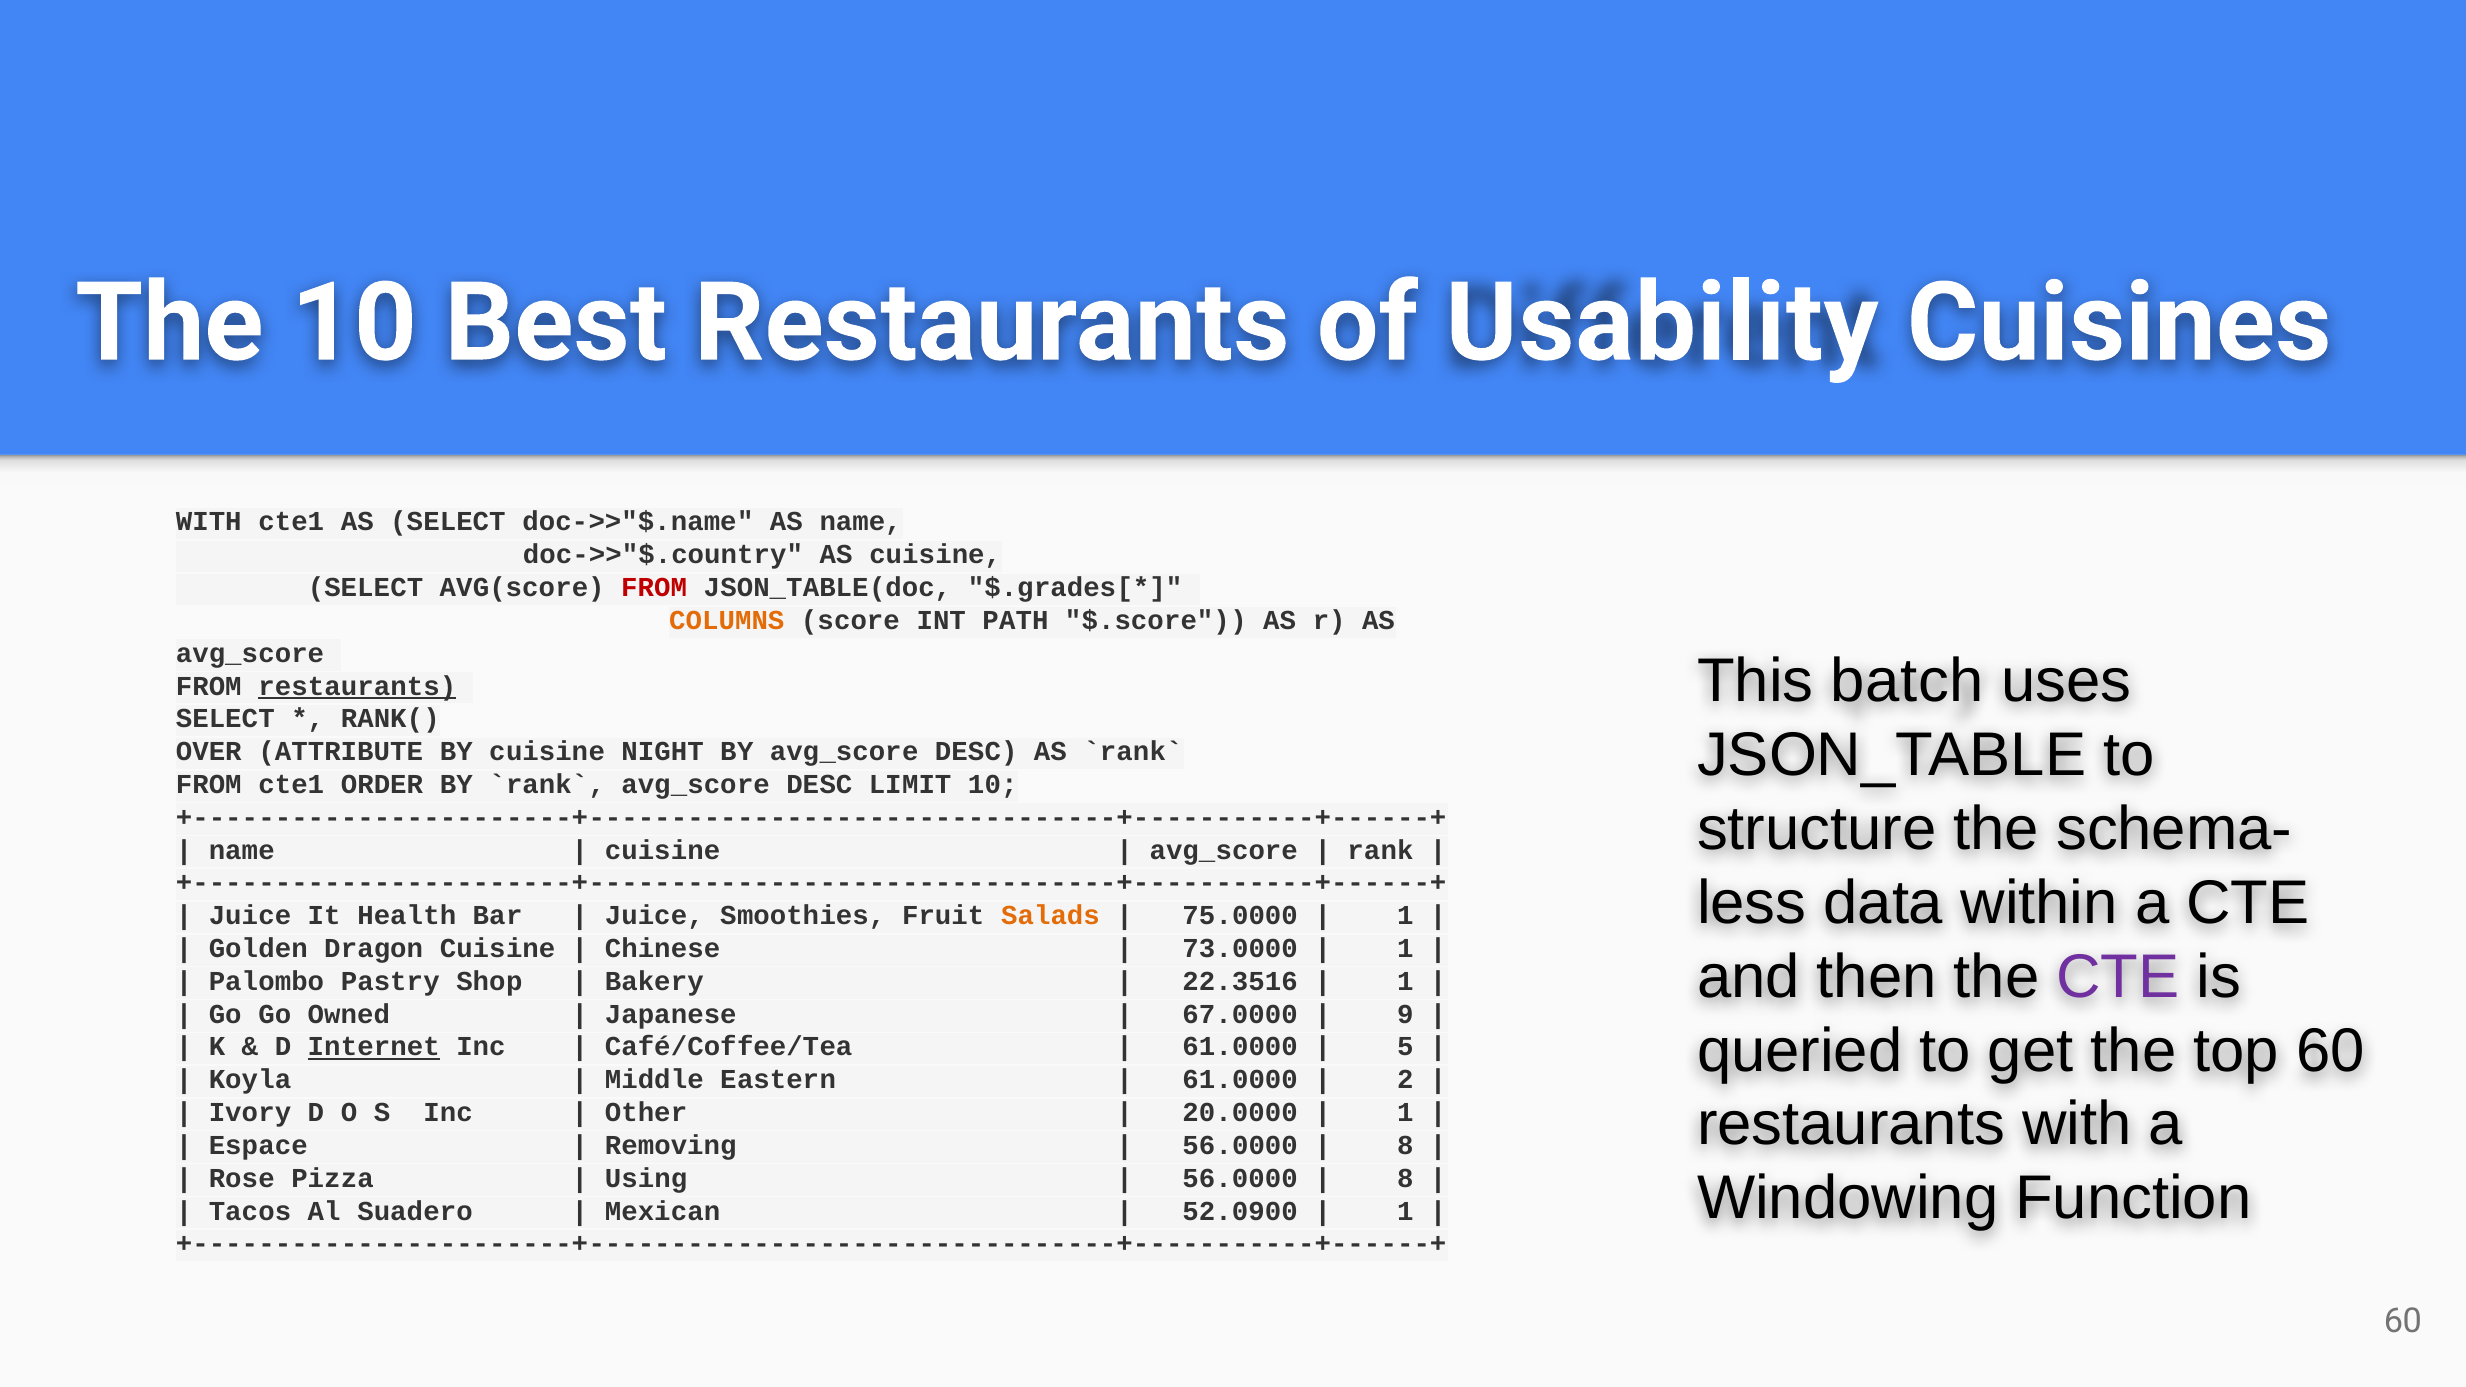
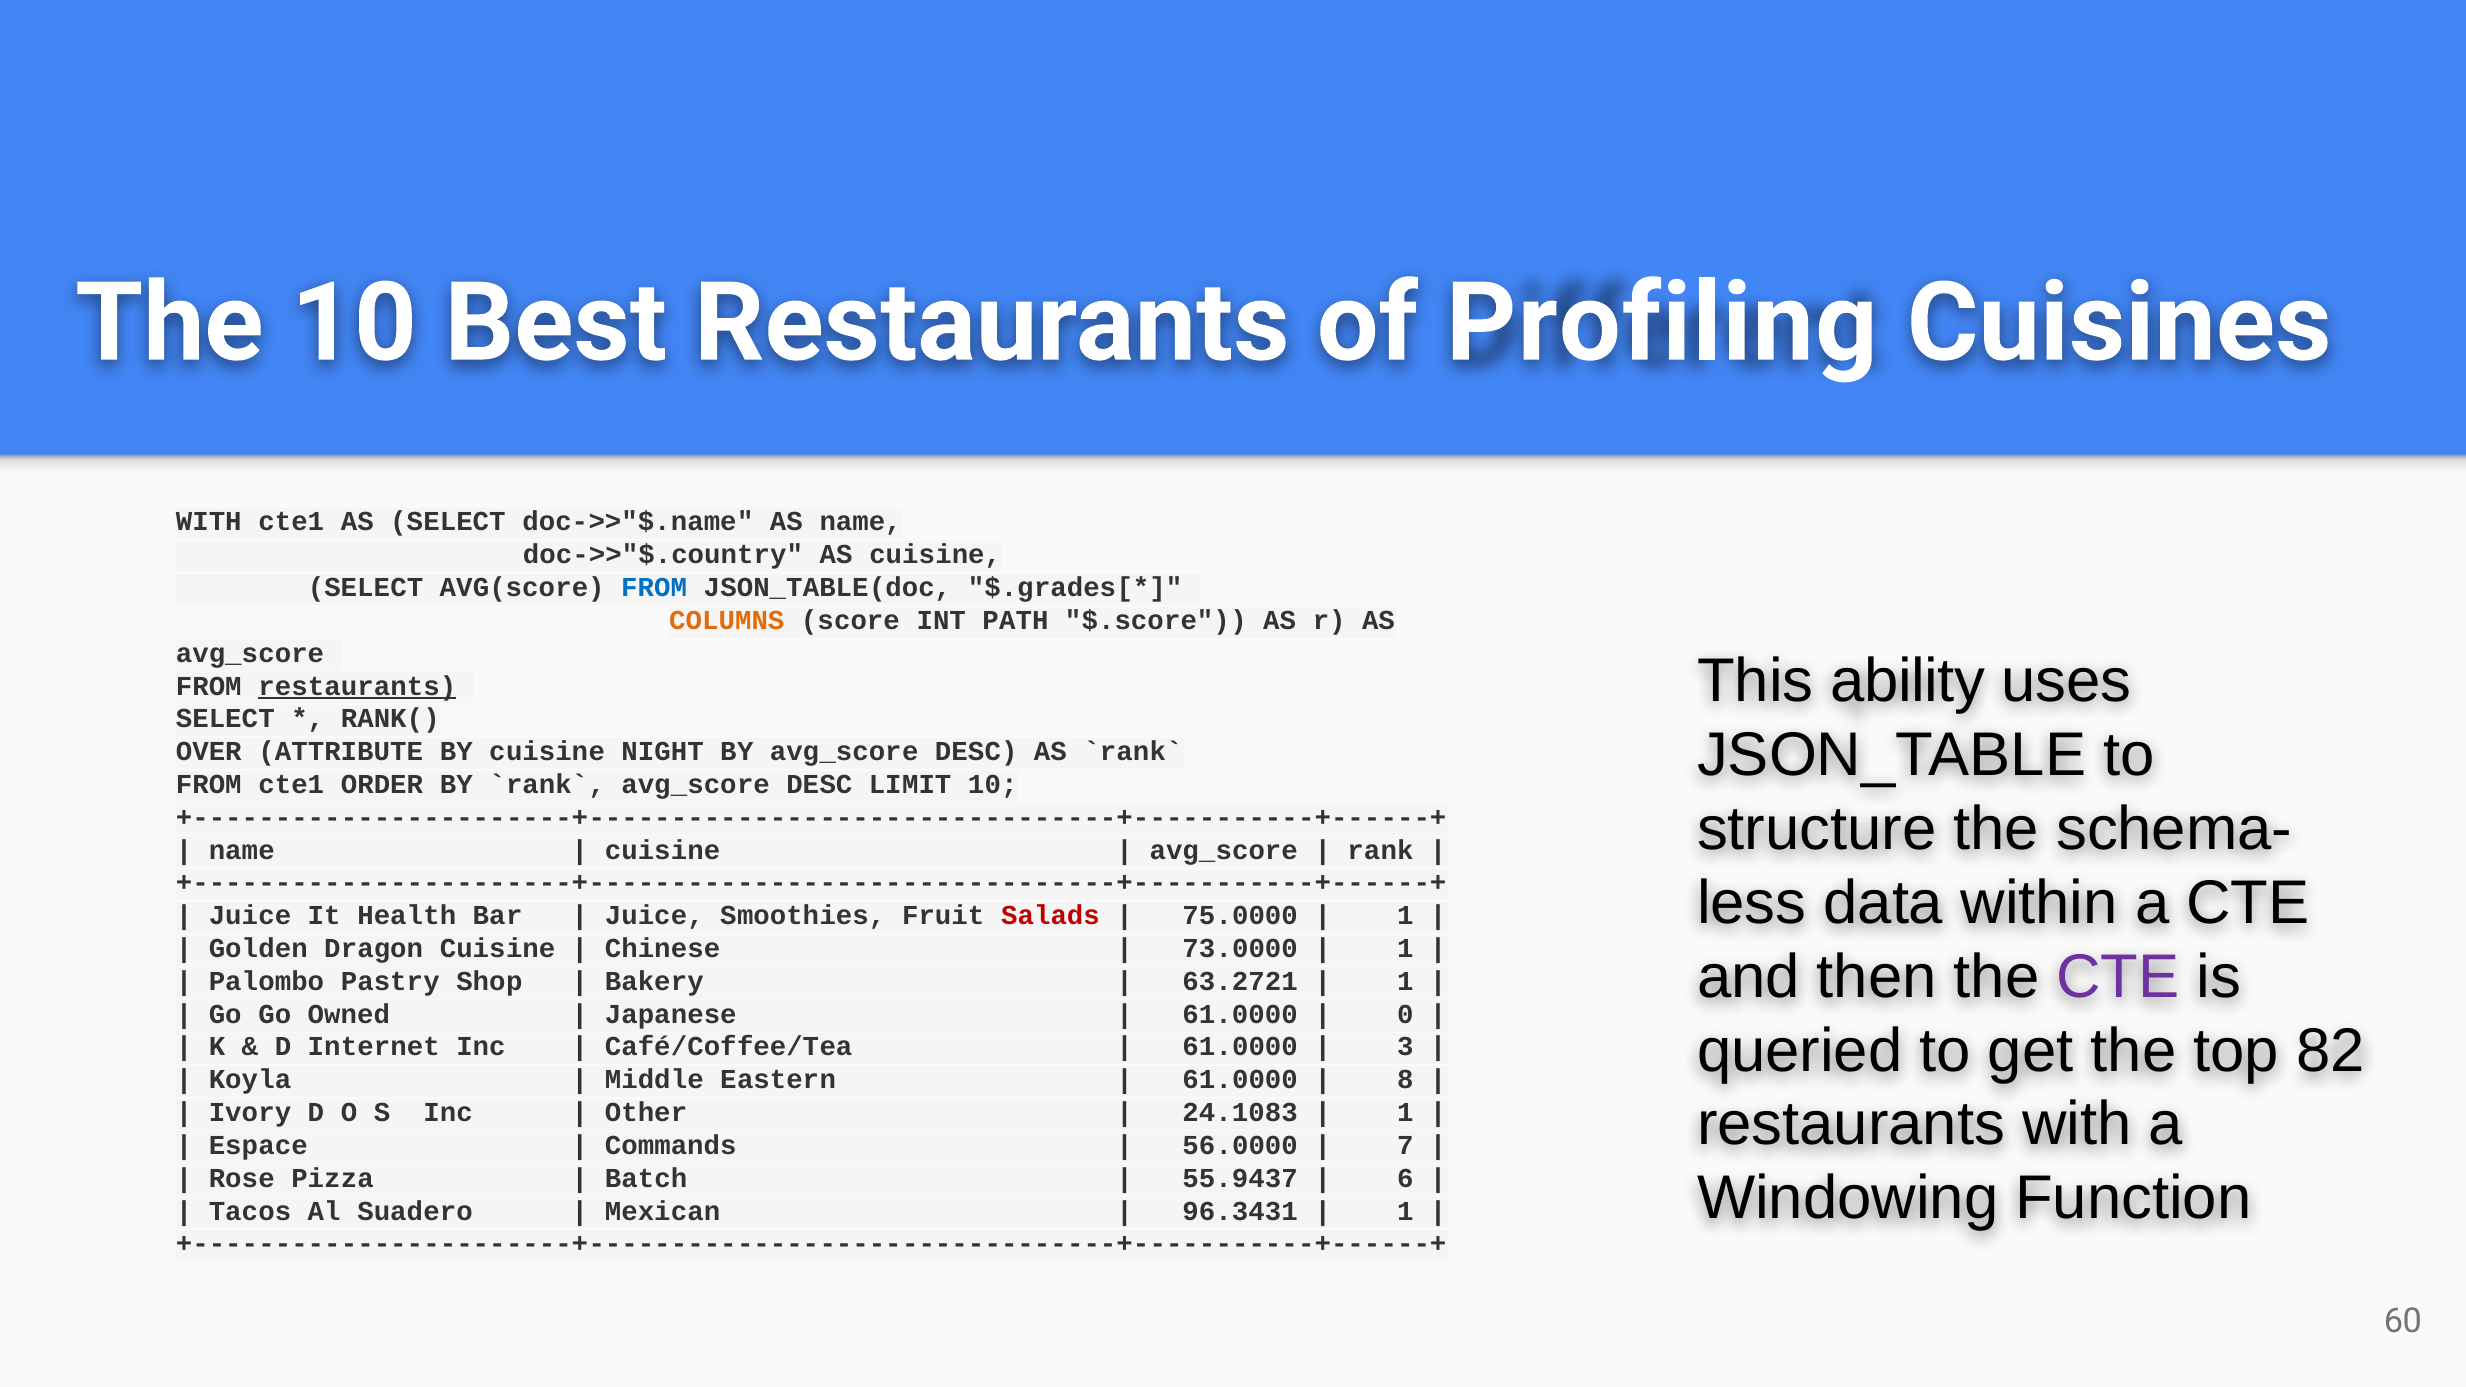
Usability: Usability -> Profiling
FROM at (654, 588) colour: red -> blue
batch: batch -> ability
Salads colour: orange -> red
22.3516: 22.3516 -> 63.2721
67.0000 at (1240, 1014): 67.0000 -> 61.0000
9: 9 -> 0
top 60: 60 -> 82
Internet underline: present -> none
5: 5 -> 3
2: 2 -> 8
20.0000: 20.0000 -> 24.1083
Removing: Removing -> Commands
8 at (1405, 1146): 8 -> 7
Using: Using -> Batch
56.0000 at (1240, 1178): 56.0000 -> 55.9437
8 at (1405, 1178): 8 -> 6
52.0900: 52.0900 -> 96.3431
